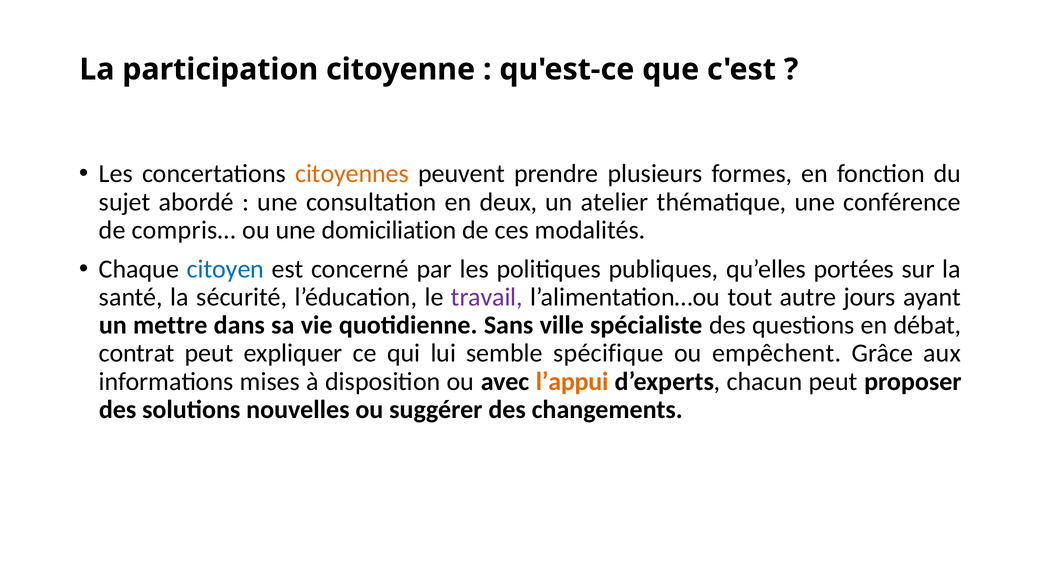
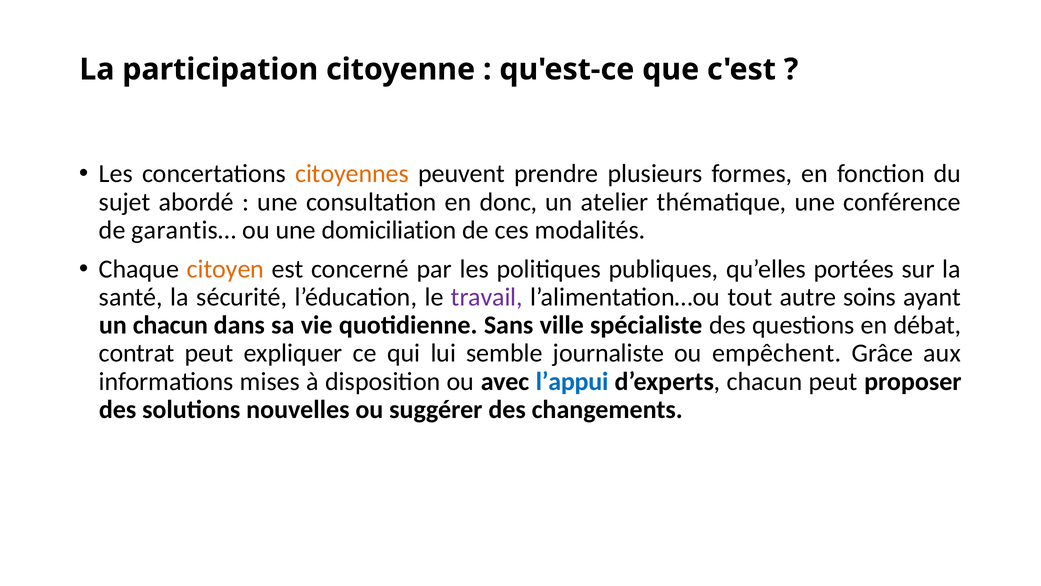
deux: deux -> donc
compris…: compris… -> garantis…
citoyen colour: blue -> orange
jours: jours -> soins
un mettre: mettre -> chacun
spécifique: spécifique -> journaliste
l’appui colour: orange -> blue
